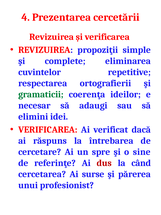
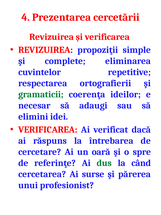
spre: spre -> oară
sine: sine -> spre
dus colour: red -> green
